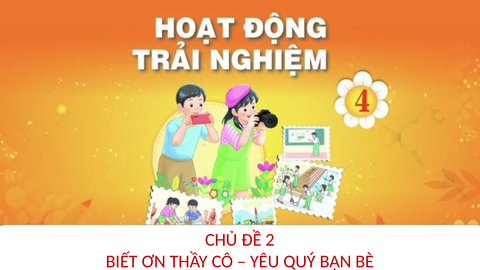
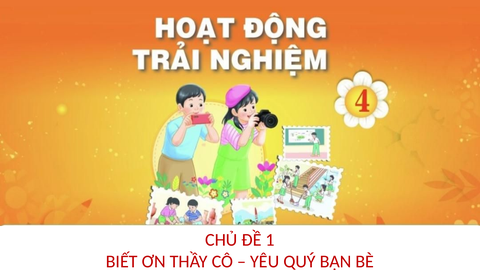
2: 2 -> 1
